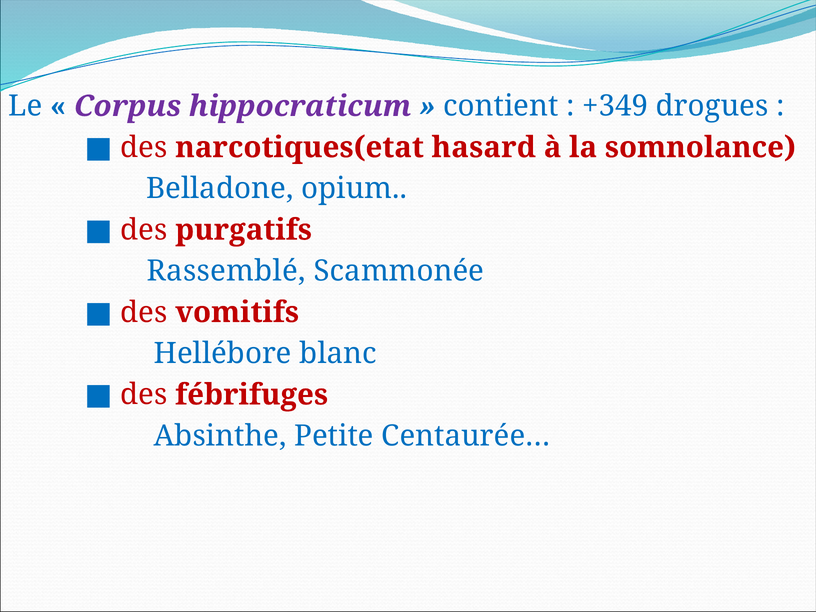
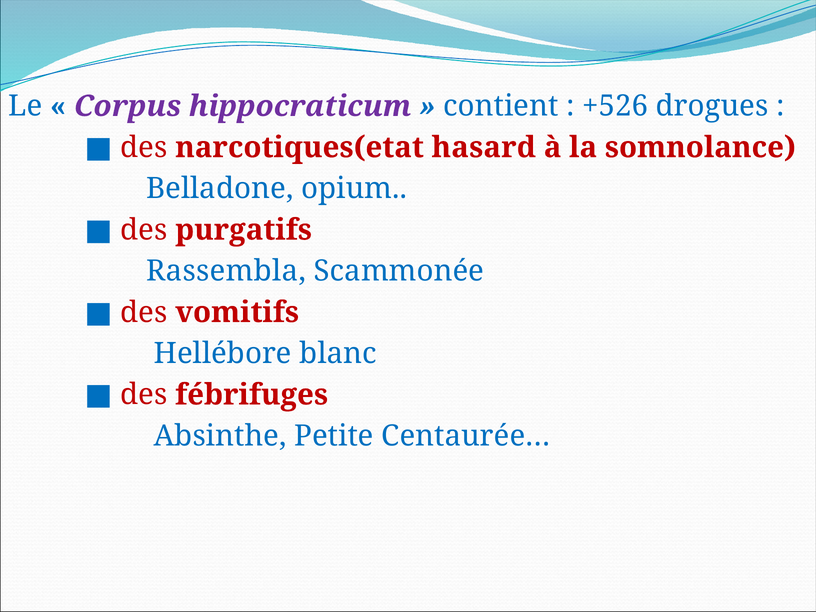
+349: +349 -> +526
Rassemblé: Rassemblé -> Rassembla
